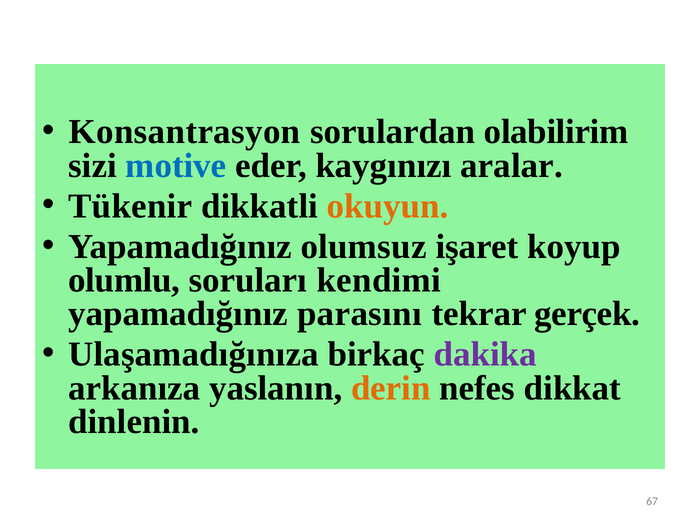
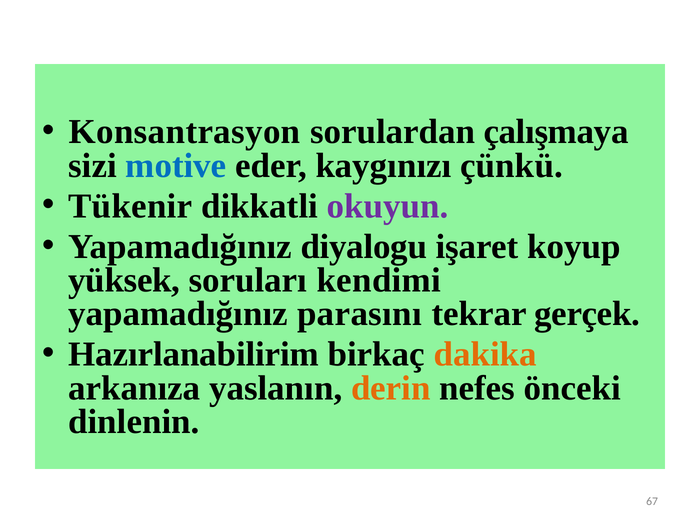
olabilirim: olabilirim -> çalışmaya
aralar: aralar -> çünkü
okuyun colour: orange -> purple
olumsuz: olumsuz -> diyalogu
olumlu: olumlu -> yüksek
Ulaşamadığınıza: Ulaşamadığınıza -> Hazırlanabilirim
dakika colour: purple -> orange
dikkat: dikkat -> önceki
